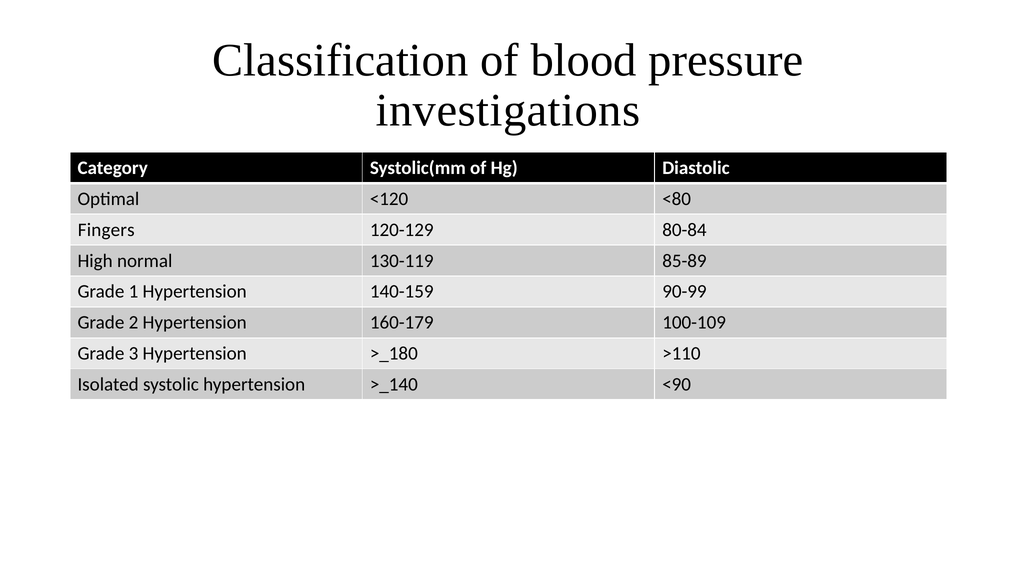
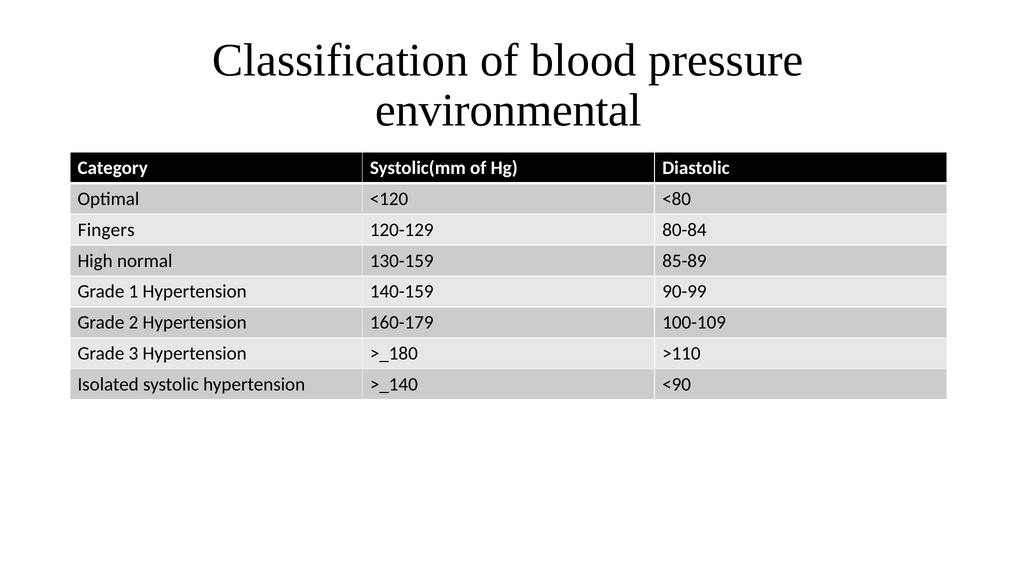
investigations: investigations -> environmental
130-119: 130-119 -> 130-159
